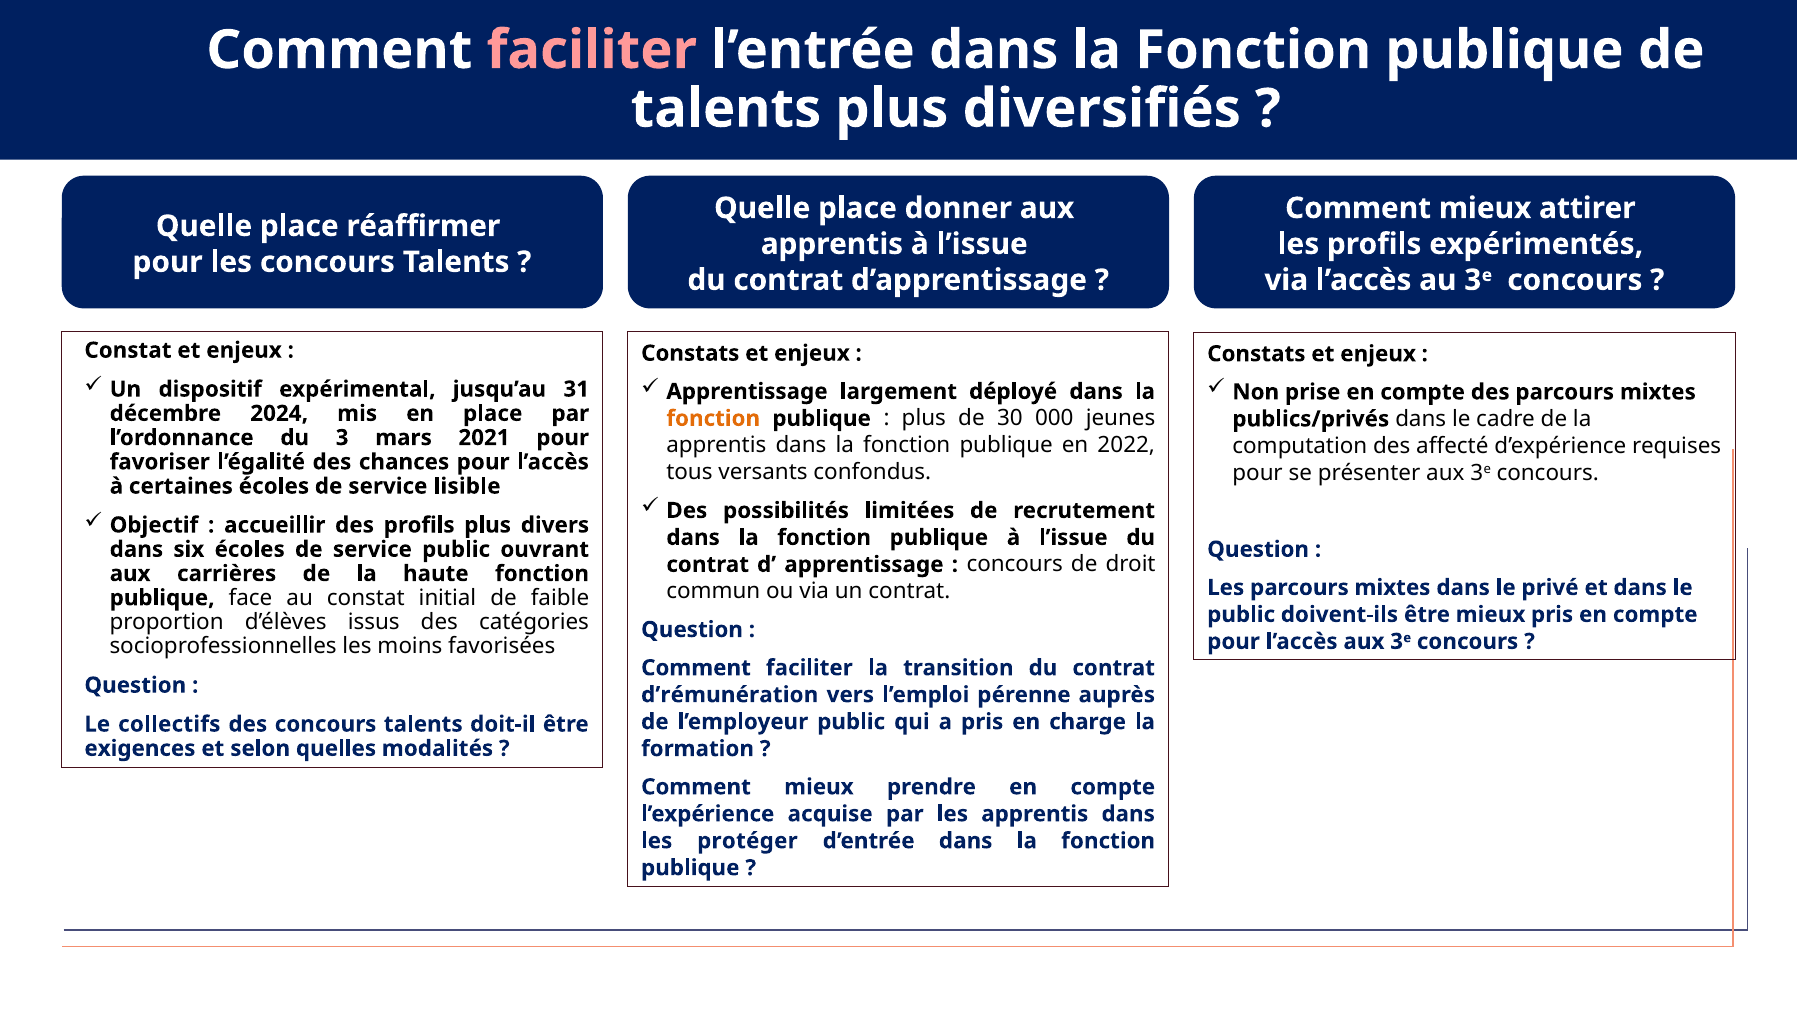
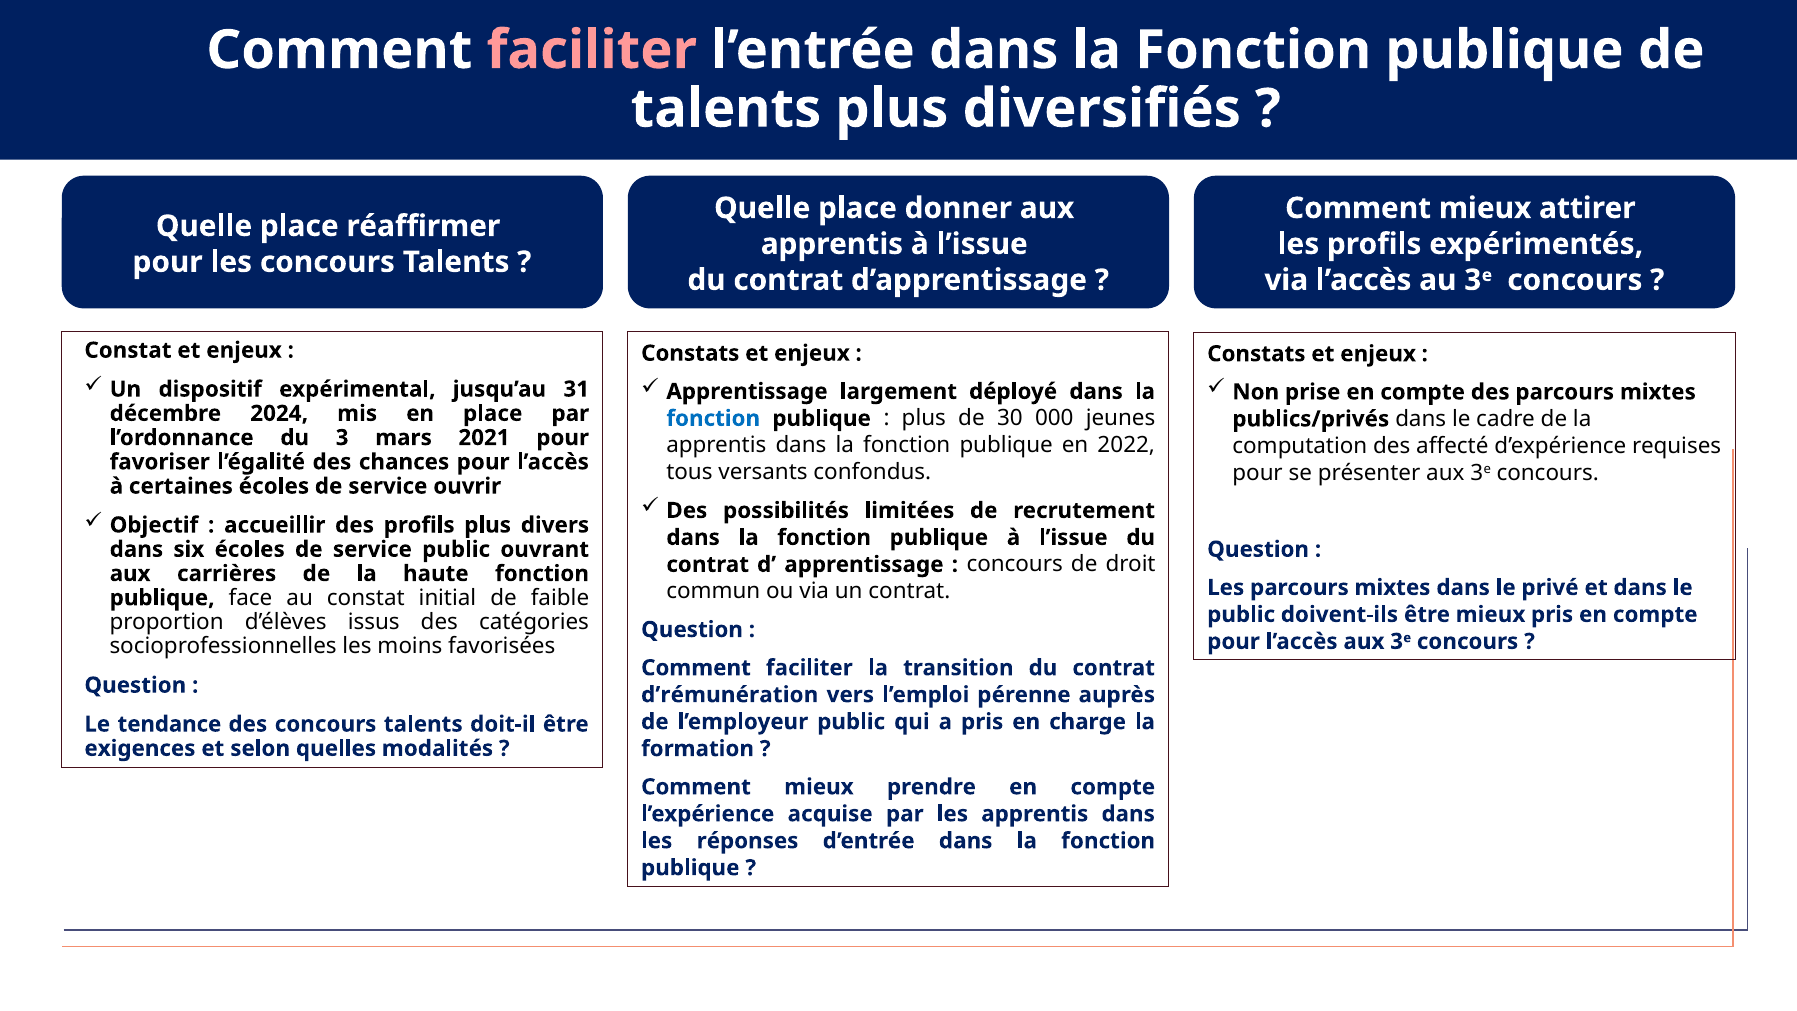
fonction at (713, 418) colour: orange -> blue
lisible: lisible -> ouvrir
collectifs: collectifs -> tendance
protéger: protéger -> réponses
